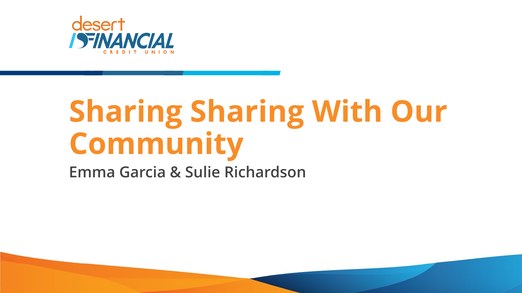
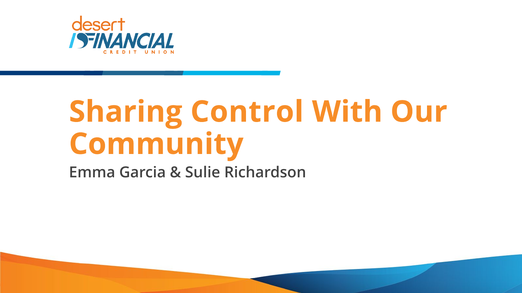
Sharing Sharing: Sharing -> Control
